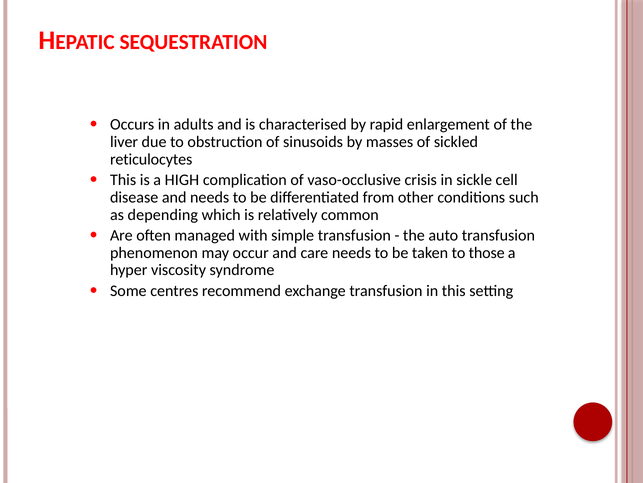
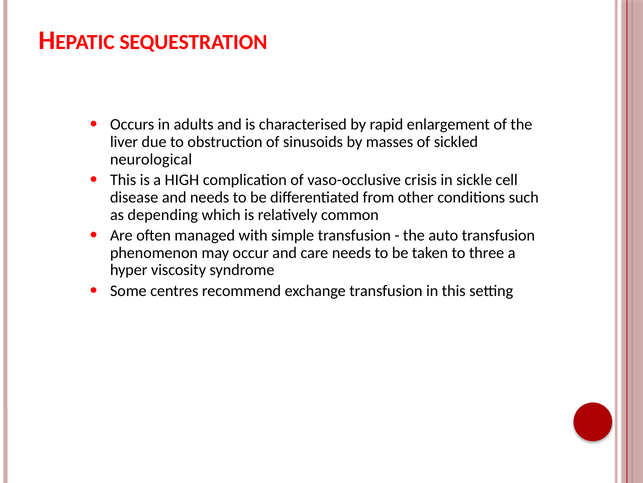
reticulocytes: reticulocytes -> neurological
those: those -> three
